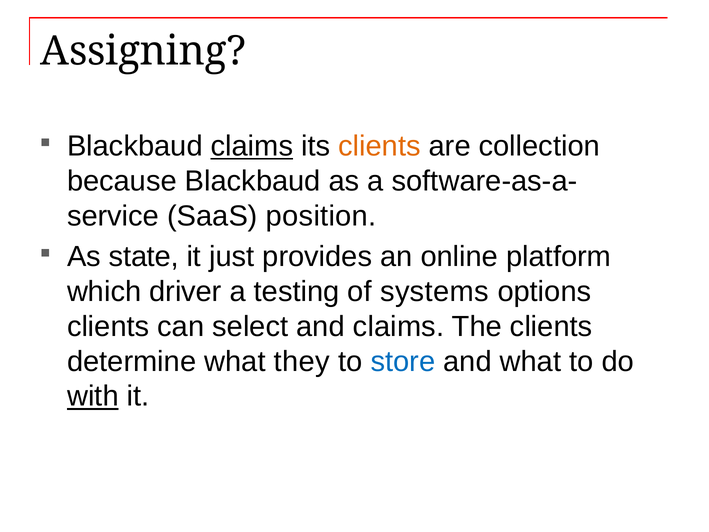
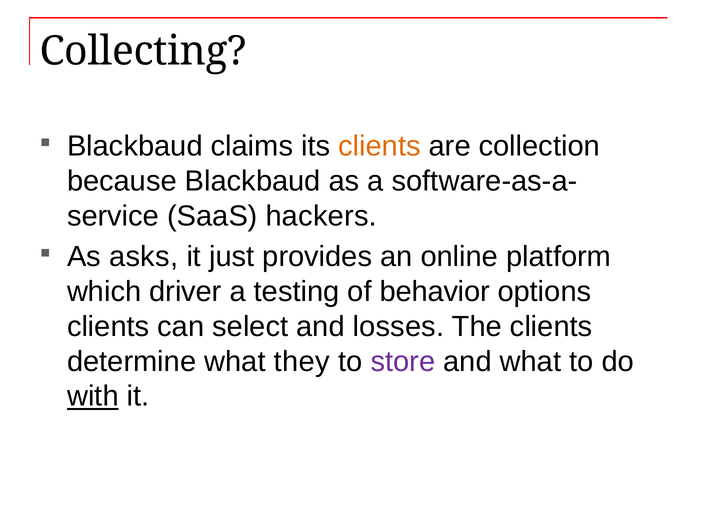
Assigning: Assigning -> Collecting
claims at (252, 146) underline: present -> none
position: position -> hackers
state: state -> asks
systems: systems -> behavior
and claims: claims -> losses
store colour: blue -> purple
